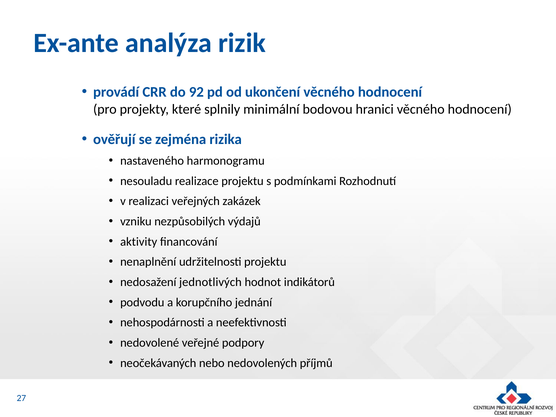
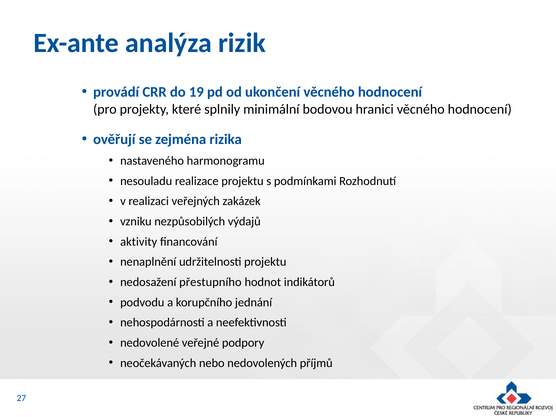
92: 92 -> 19
jednotlivých: jednotlivých -> přestupního
